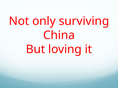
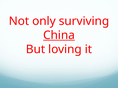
China underline: none -> present
